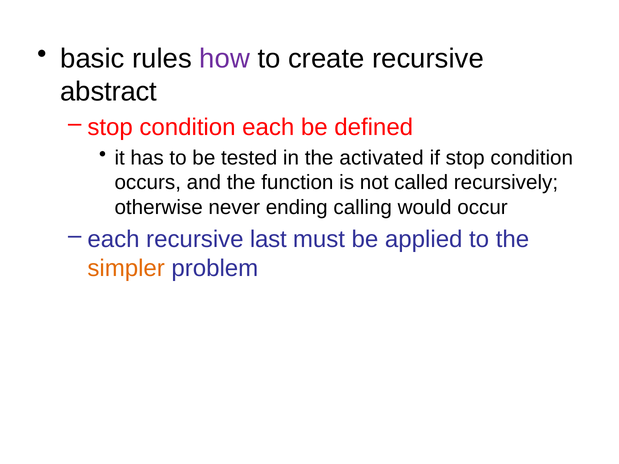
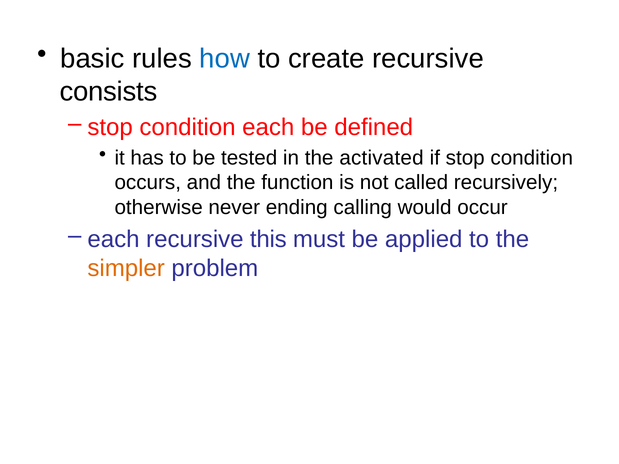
how colour: purple -> blue
abstract: abstract -> consists
last: last -> this
